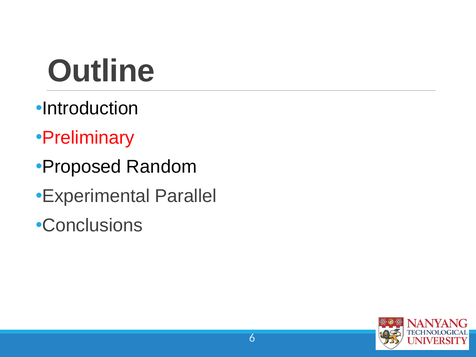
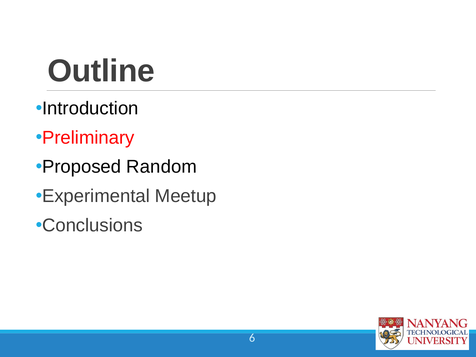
Parallel: Parallel -> Meetup
